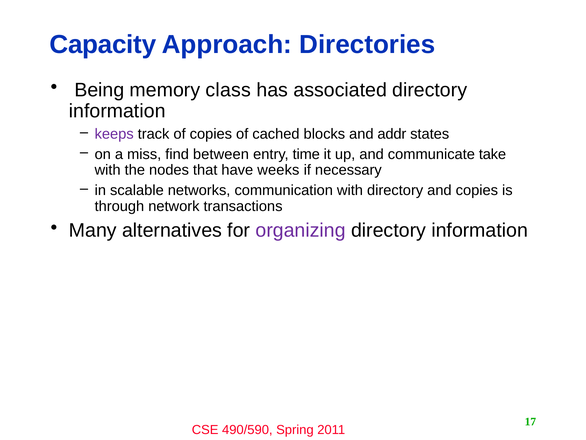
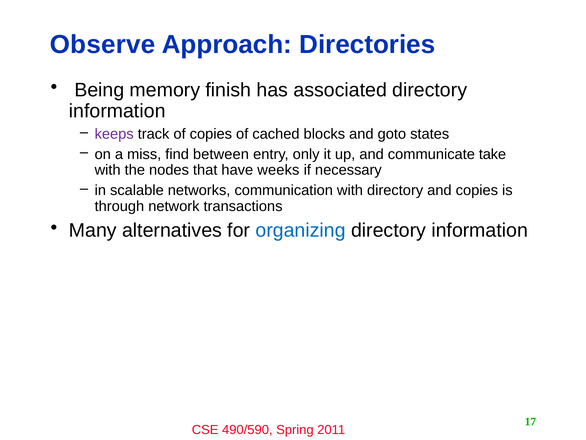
Capacity: Capacity -> Observe
class: class -> finish
addr: addr -> goto
time: time -> only
organizing colour: purple -> blue
